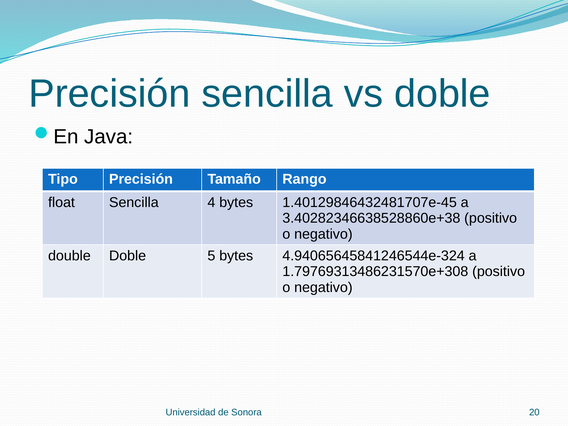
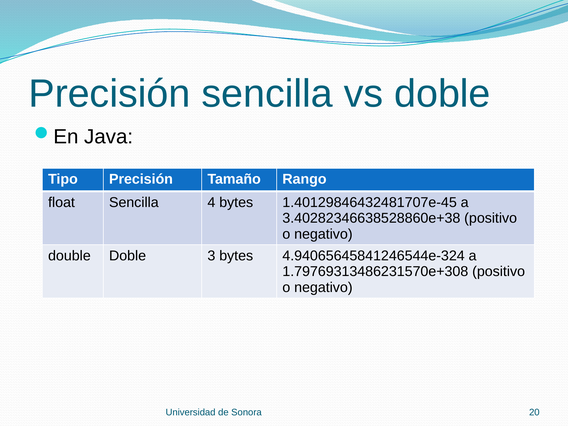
5: 5 -> 3
